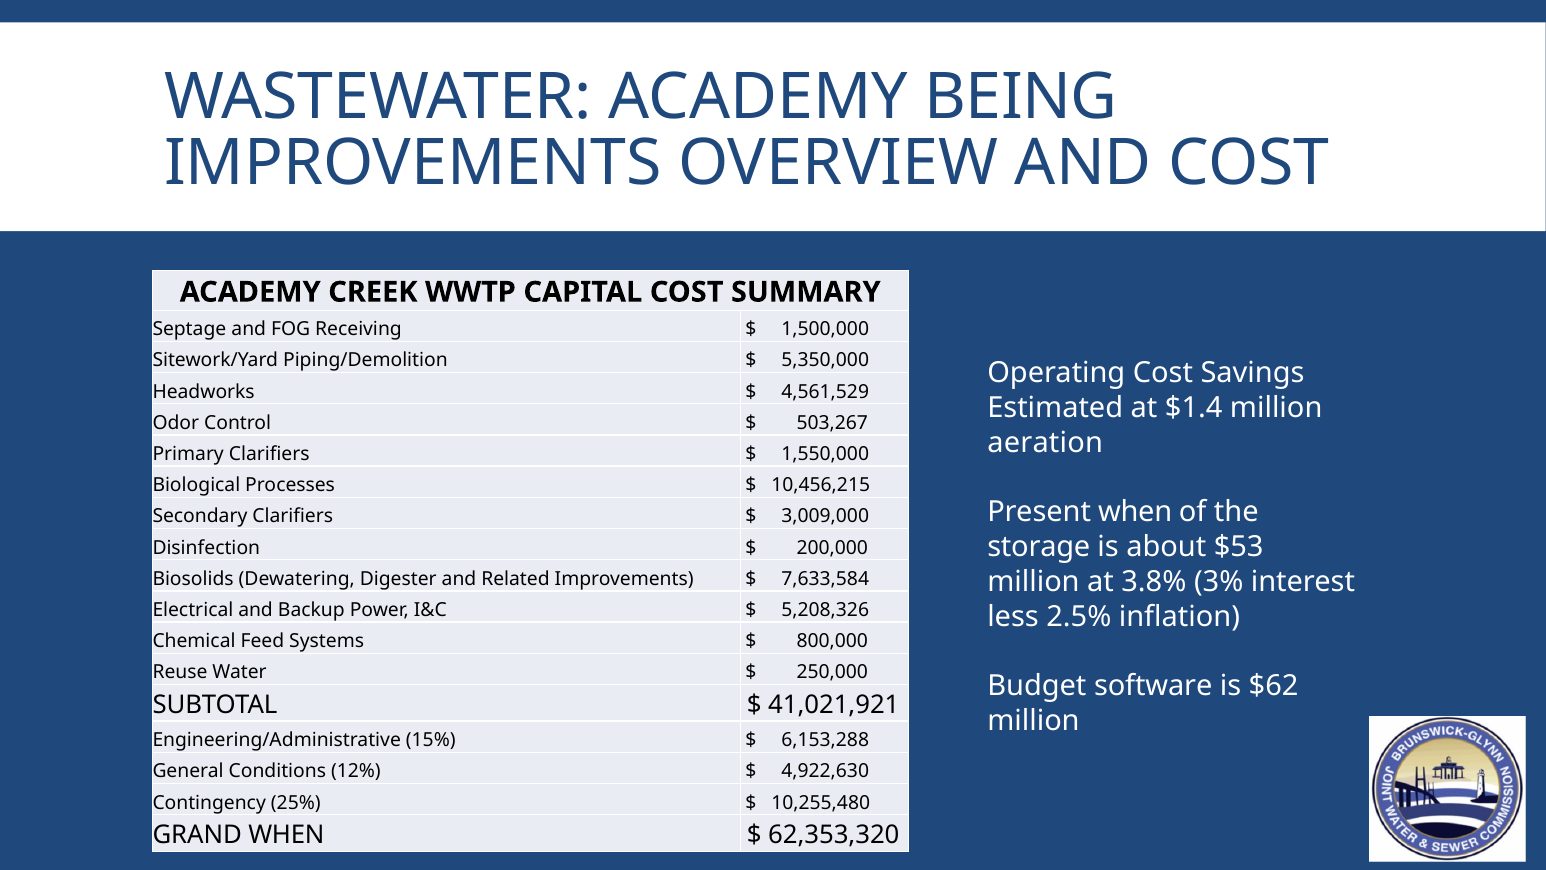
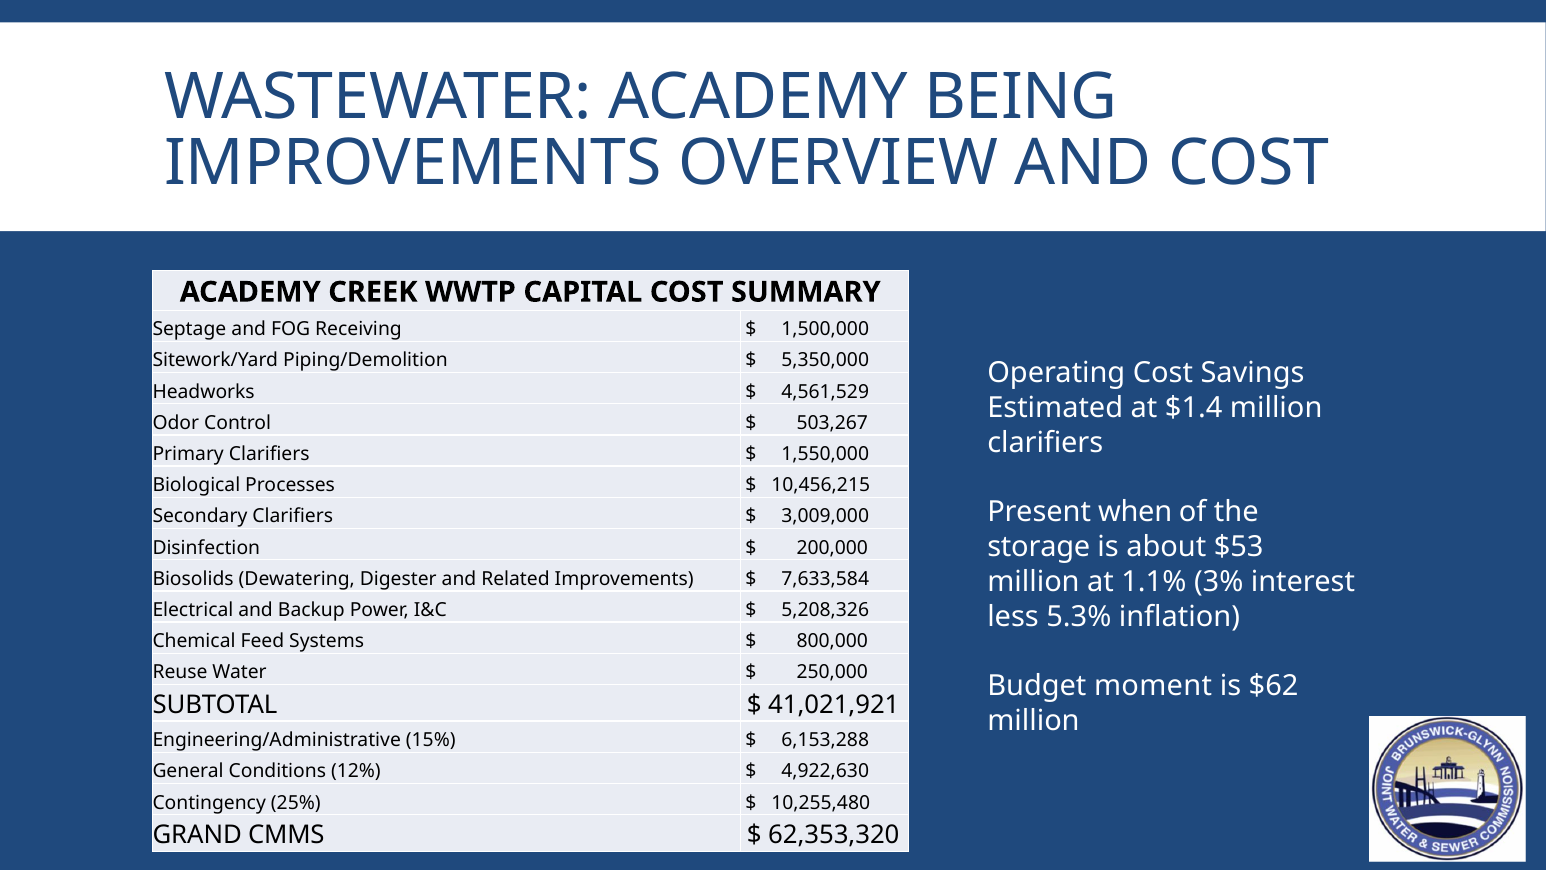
aeration at (1045, 443): aeration -> clarifiers
3.8%: 3.8% -> 1.1%
2.5%: 2.5% -> 5.3%
software: software -> moment
GRAND WHEN: WHEN -> CMMS
